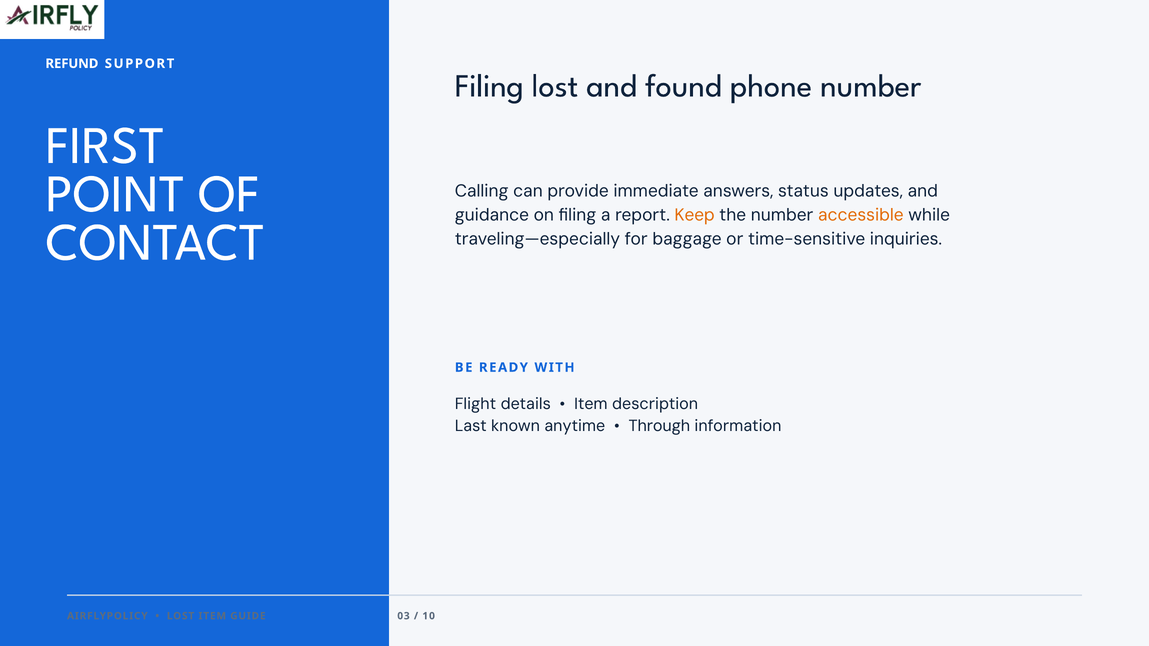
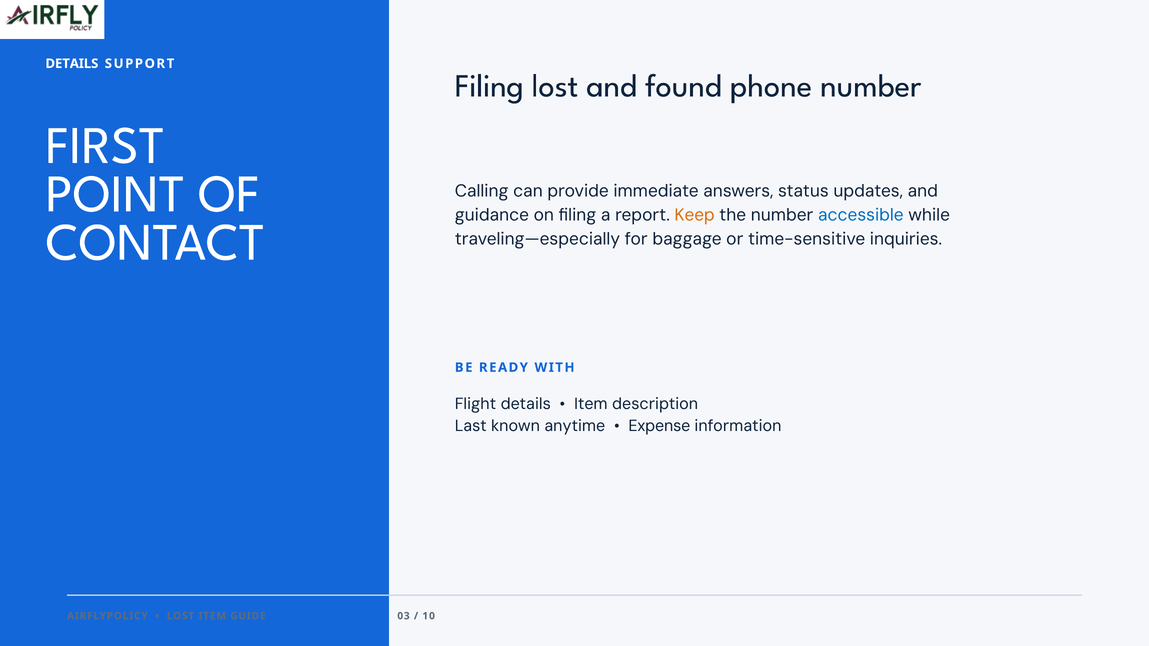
REFUND at (72, 64): REFUND -> DETAILS
accessible colour: orange -> blue
Through: Through -> Expense
